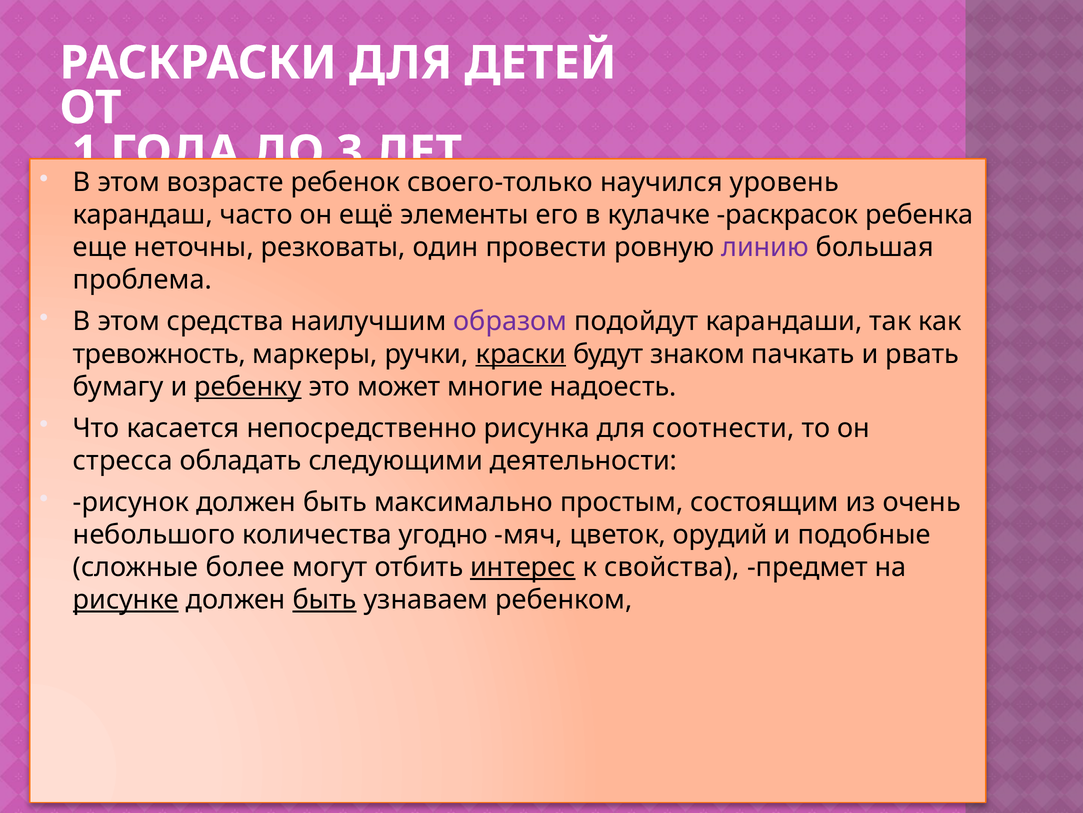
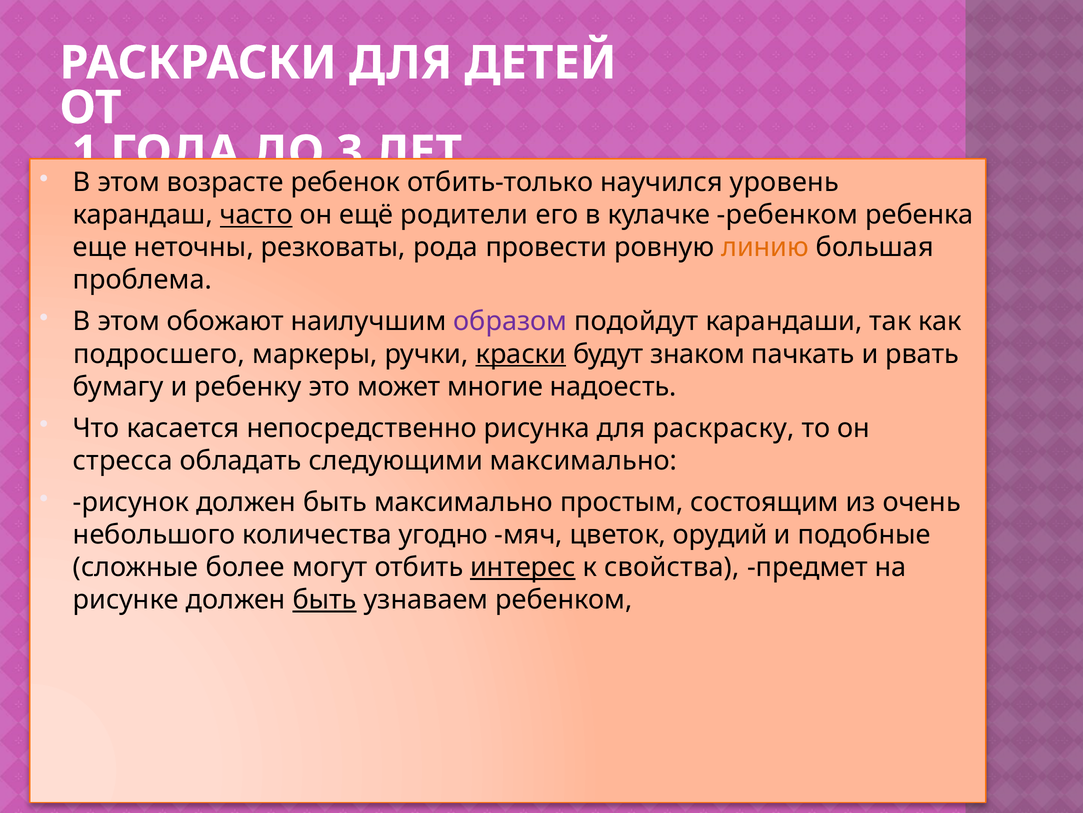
своего-только: своего-только -> отбить-только
часто underline: none -> present
элементы: элементы -> родители
кулачке раскрасок: раскрасок -> ребенком
один: один -> рода
линию colour: purple -> orange
средства: средства -> обожают
тревожность: тревожность -> подросшего
ребенку underline: present -> none
соотнести: соотнести -> раскраску
следующими деятельности: деятельности -> максимально
рисунке underline: present -> none
